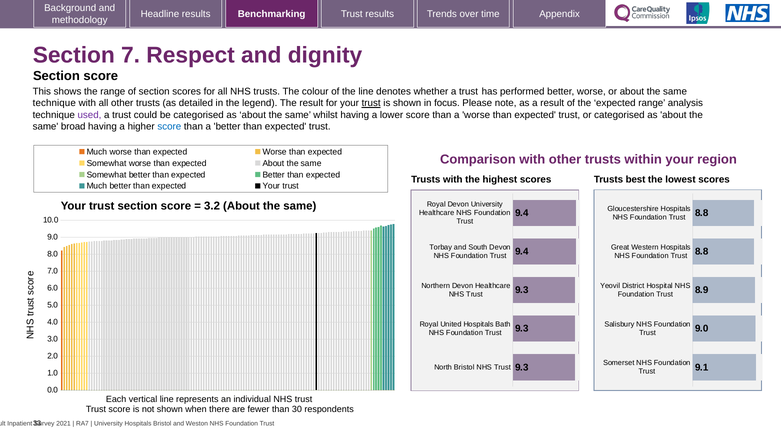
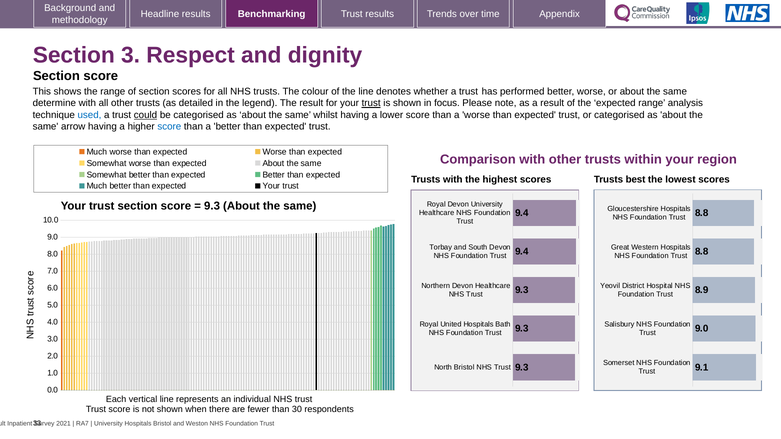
7: 7 -> 3
technique at (54, 103): technique -> determine
used colour: purple -> blue
could underline: none -> present
broad: broad -> arrow
3.2 at (212, 206): 3.2 -> 9.3
